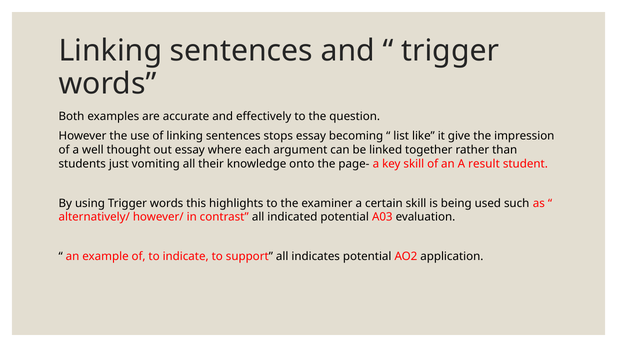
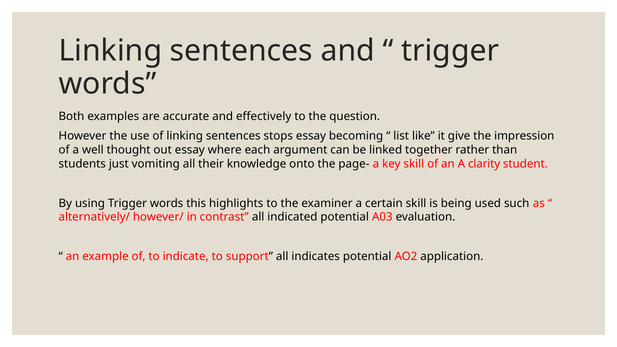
result: result -> clarity
